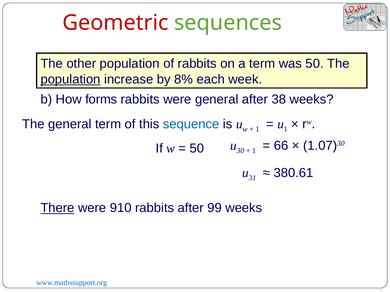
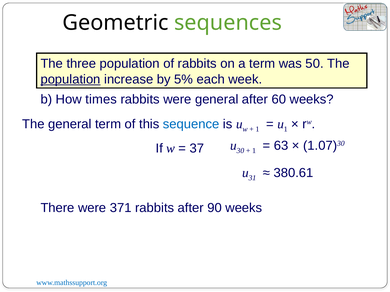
Geometric colour: red -> black
other: other -> three
8%: 8% -> 5%
forms: forms -> times
38: 38 -> 60
50 at (197, 149): 50 -> 37
66: 66 -> 63
There underline: present -> none
910: 910 -> 371
99: 99 -> 90
